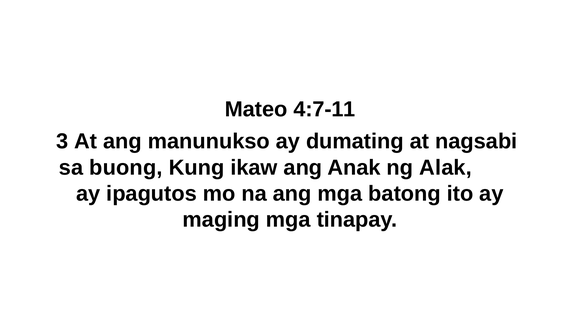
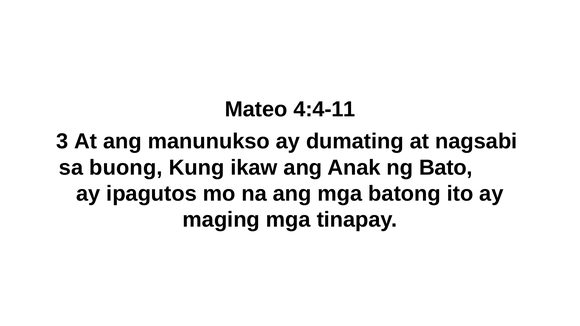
4:7-11: 4:7-11 -> 4:4-11
Alak: Alak -> Bato
